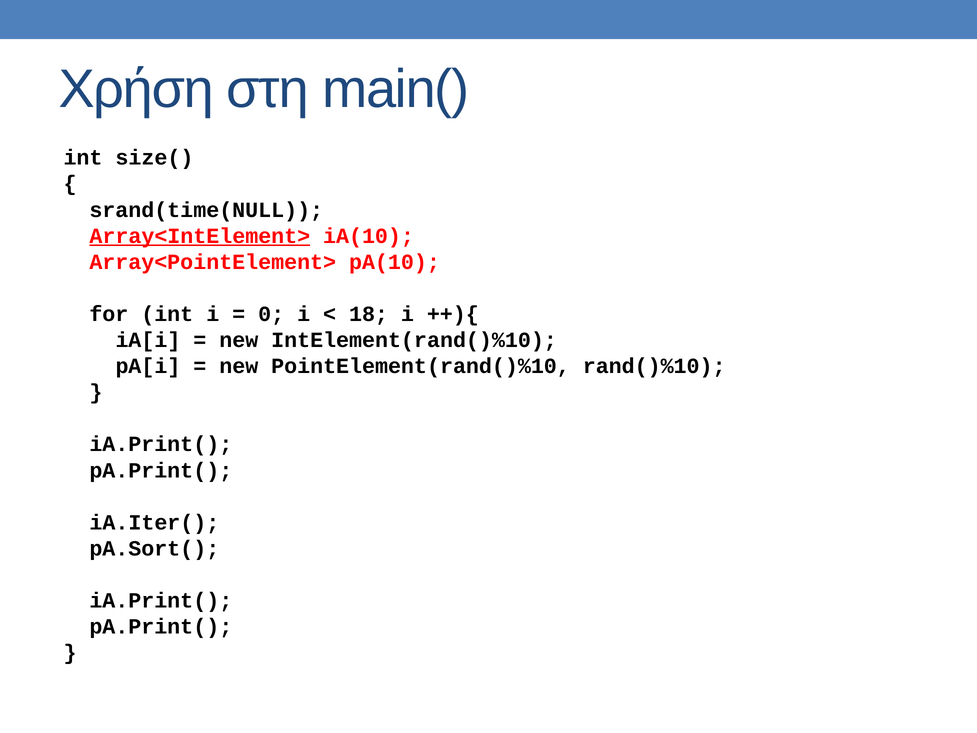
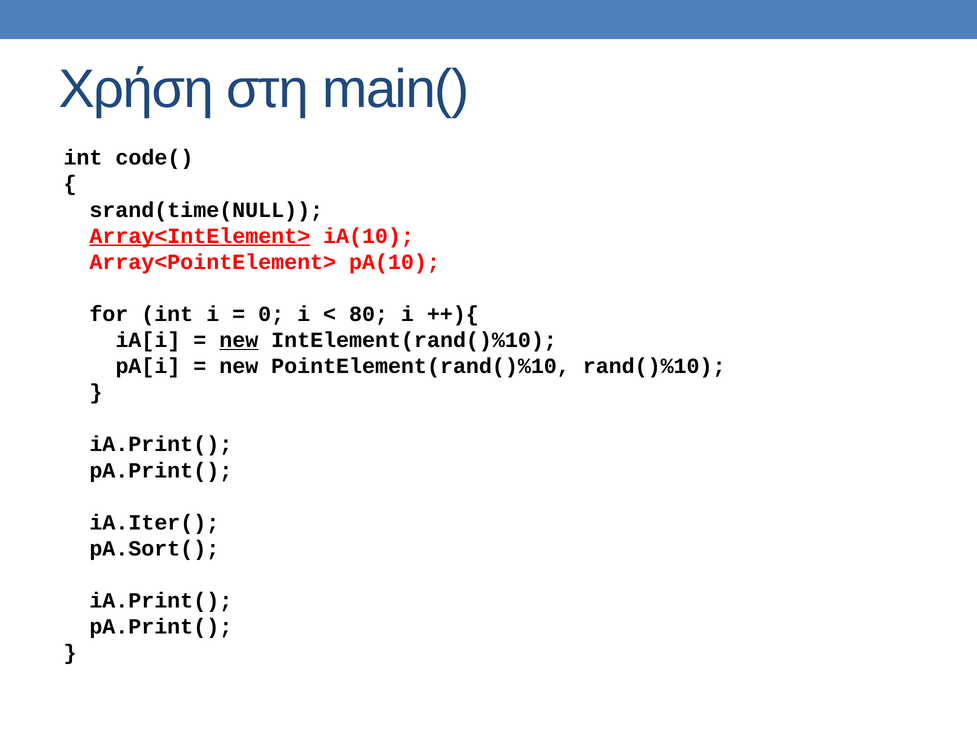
size(: size( -> code(
18: 18 -> 80
new at (239, 340) underline: none -> present
